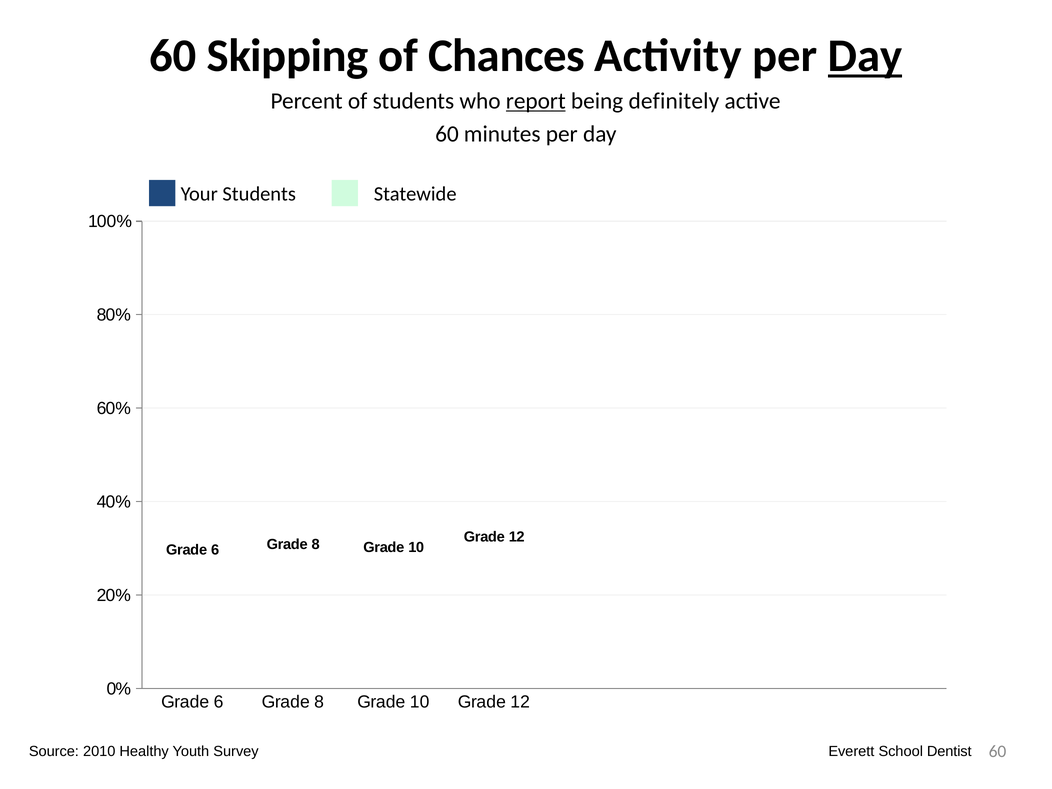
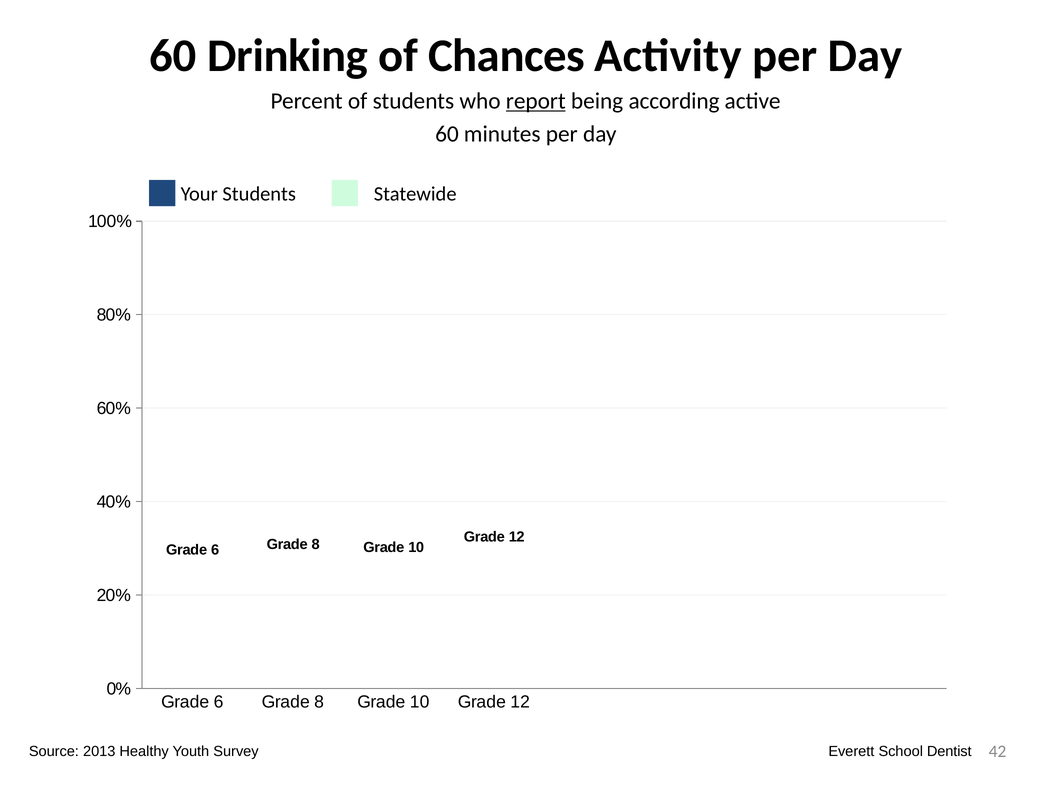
Skipping: Skipping -> Drinking
Day at (865, 56) underline: present -> none
definitely: definitely -> according
2010: 2010 -> 2013
Survey 60: 60 -> 42
